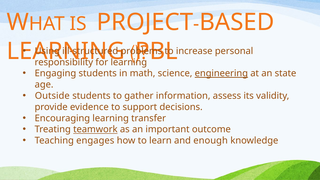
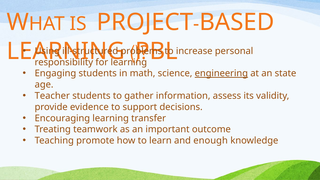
Outside: Outside -> Teacher
teamwork underline: present -> none
engages: engages -> promote
